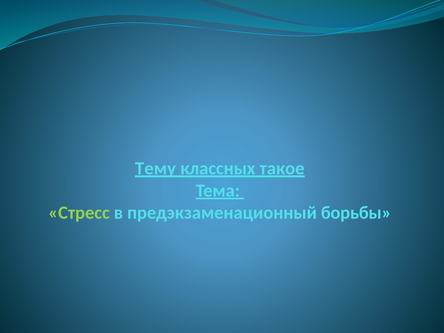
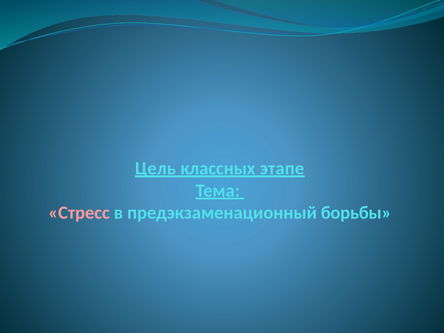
Тему: Тему -> Цель
такое: такое -> этапе
Стресс colour: light green -> pink
